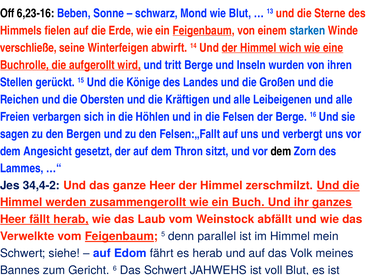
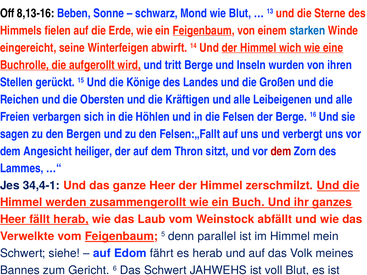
6,23-16: 6,23-16 -> 8,13-16
verschließe: verschließe -> eingereicht
gesetzt: gesetzt -> heiliger
dem at (281, 151) colour: black -> red
34,4-2: 34,4-2 -> 34,4-1
